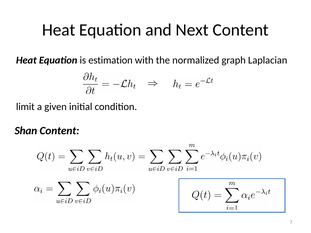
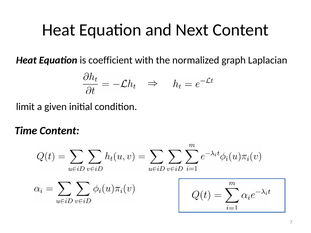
estimation: estimation -> coefficient
Shan: Shan -> Time
